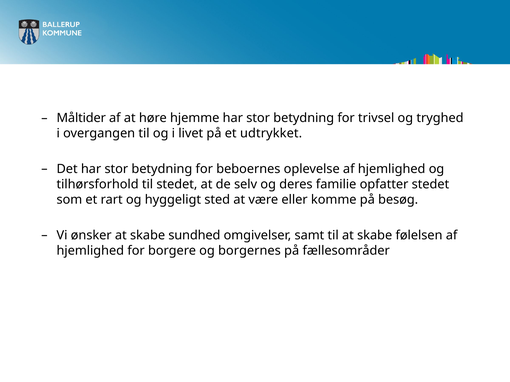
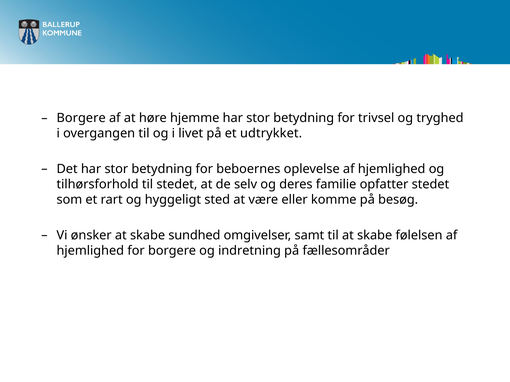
Måltider at (81, 118): Måltider -> Borgere
borgernes: borgernes -> indretning
